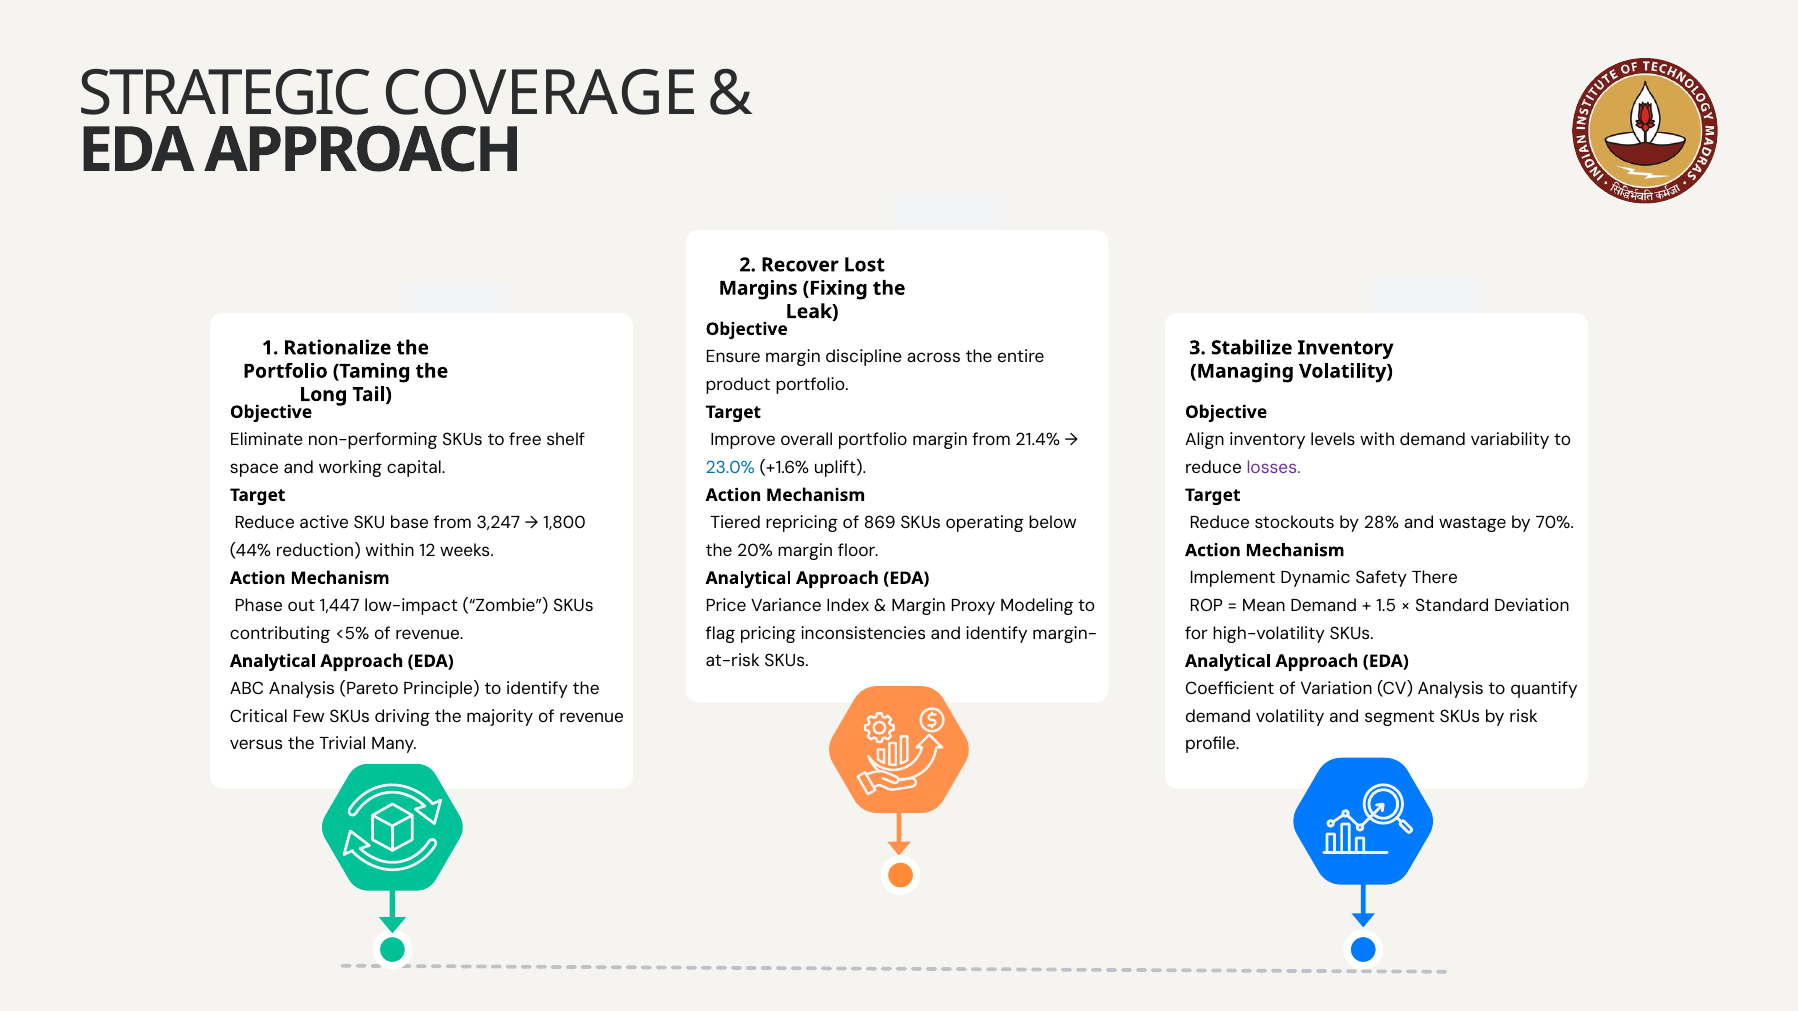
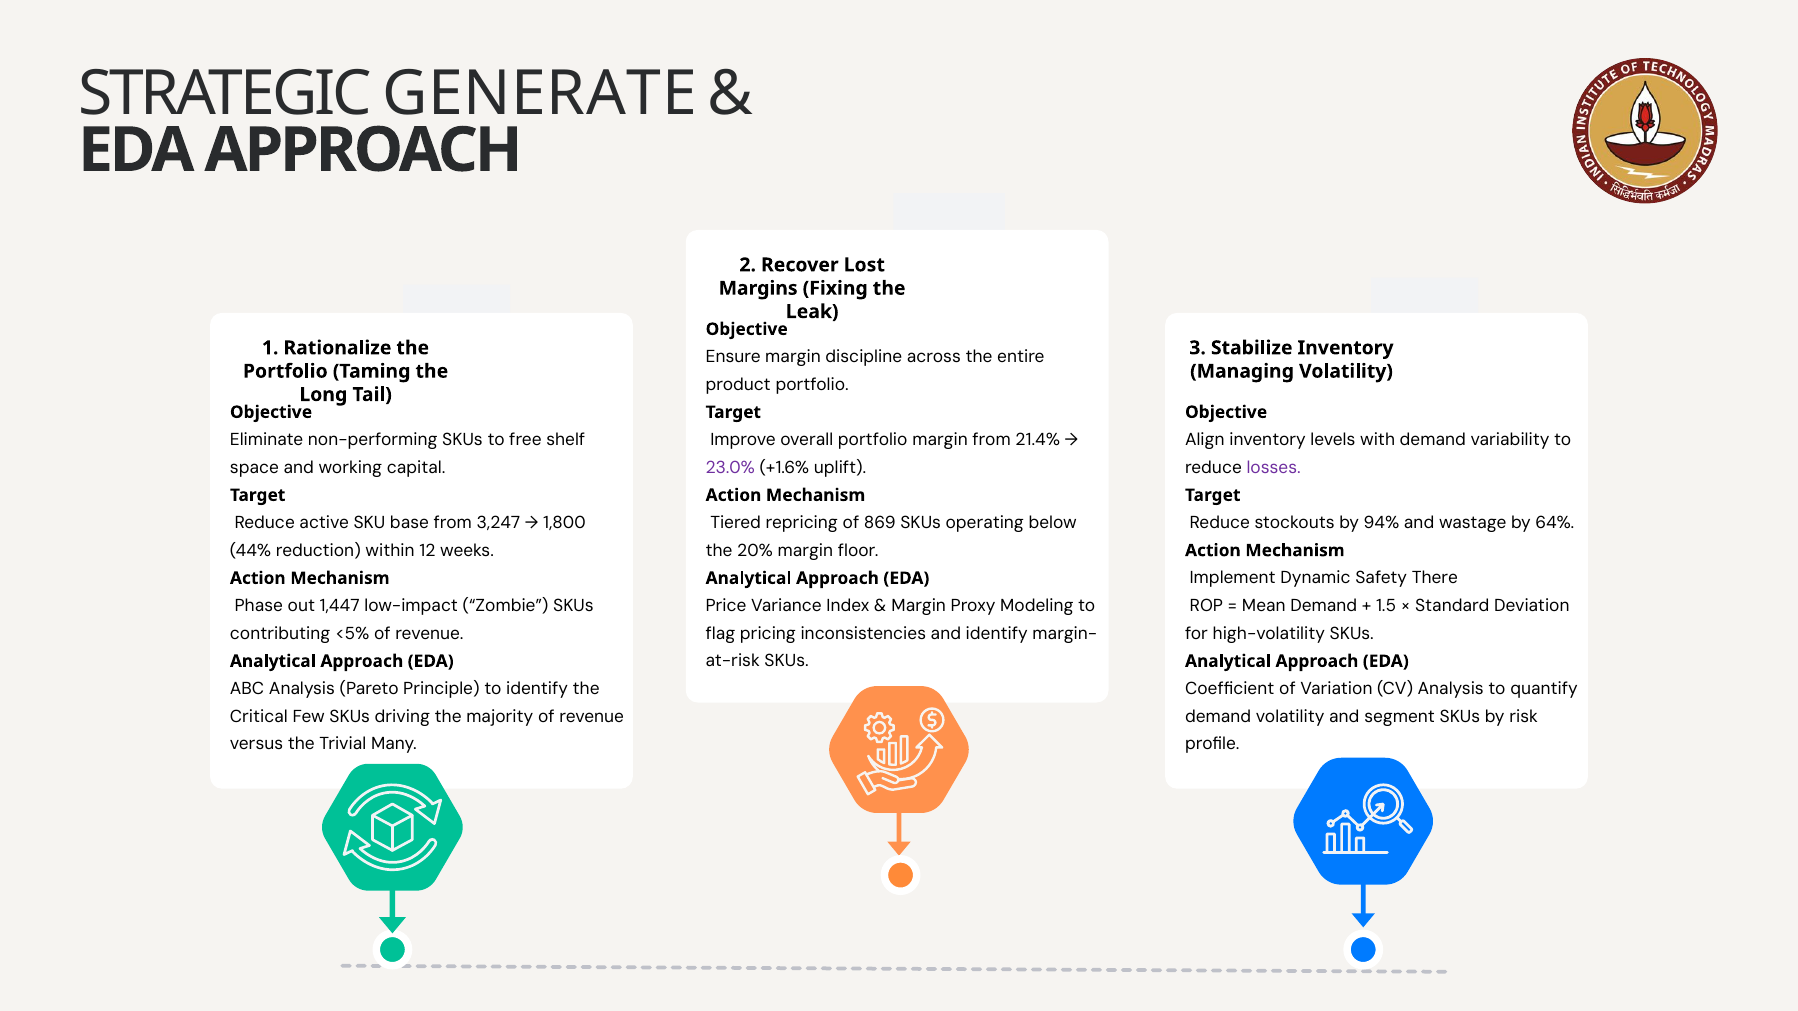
COVERAGE: COVERAGE -> GENERATE
23.0% colour: blue -> purple
28%: 28% -> 94%
70%: 70% -> 64%
